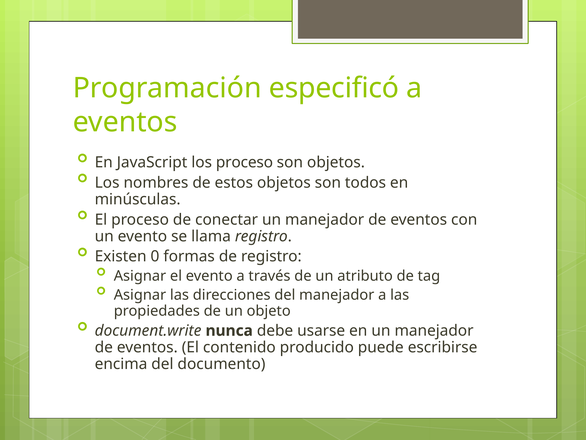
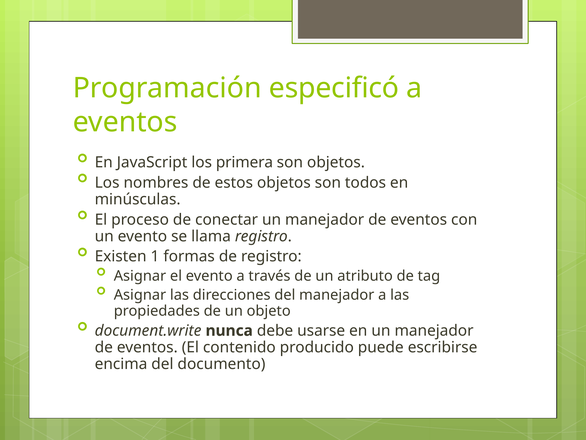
los proceso: proceso -> primera
0: 0 -> 1
